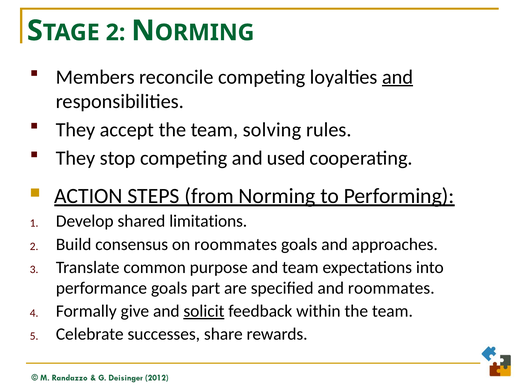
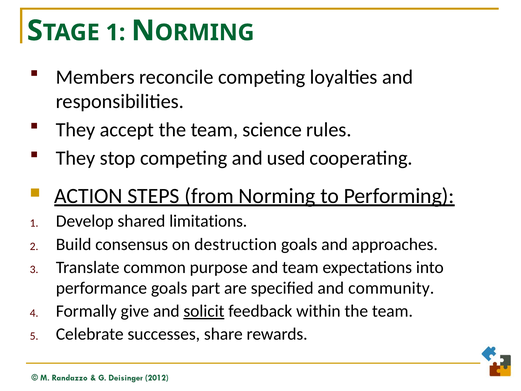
2 at (116, 33): 2 -> 1
and at (398, 77) underline: present -> none
solving: solving -> science
on roommates: roommates -> destruction
and roommates: roommates -> community
